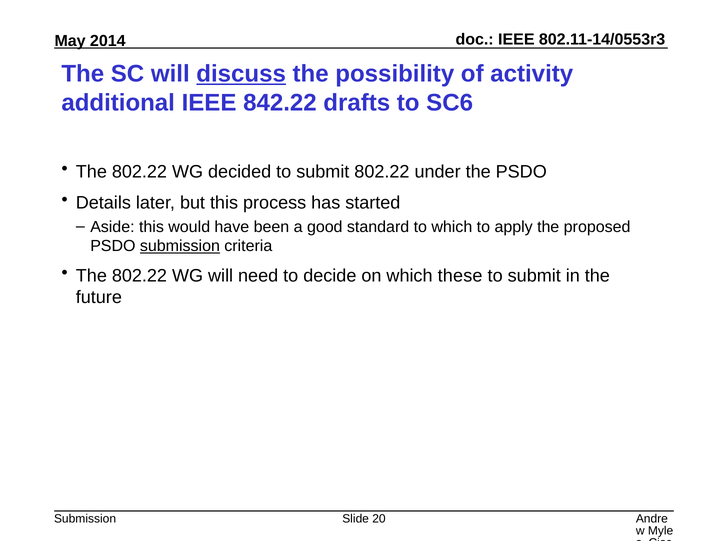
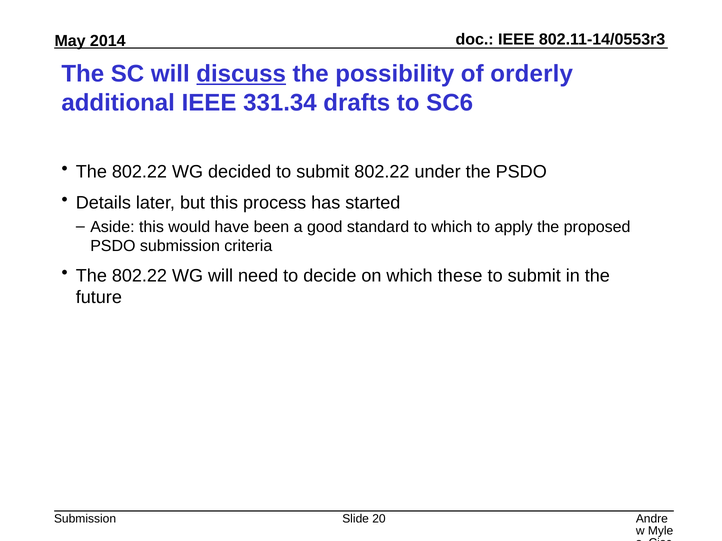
activity: activity -> orderly
842.22: 842.22 -> 331.34
submission at (180, 246) underline: present -> none
